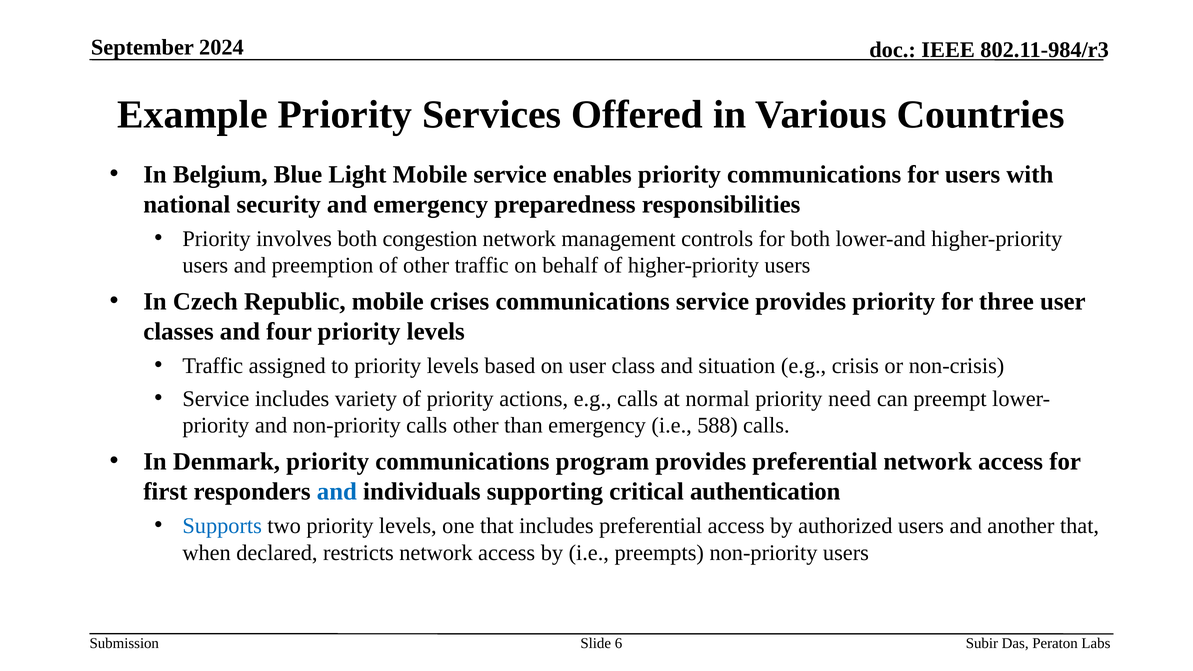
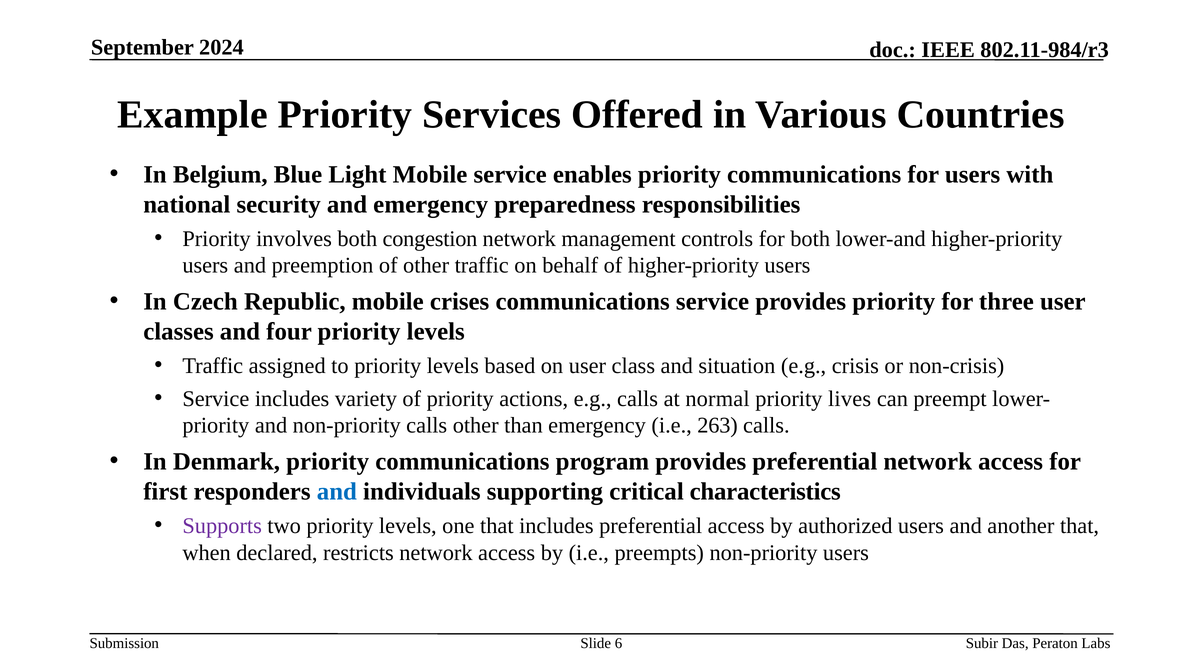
need: need -> lives
588: 588 -> 263
authentication: authentication -> characteristics
Supports colour: blue -> purple
